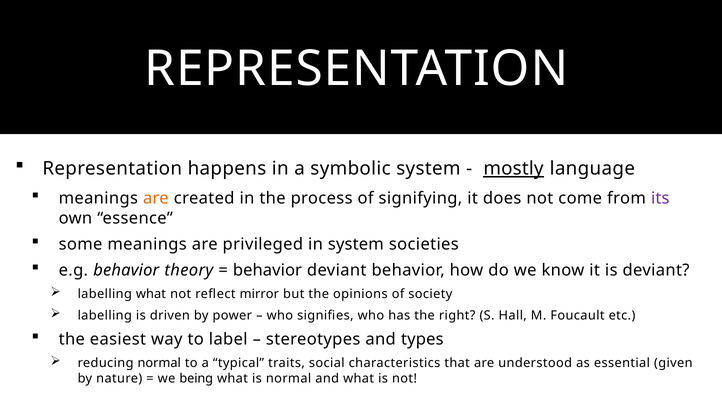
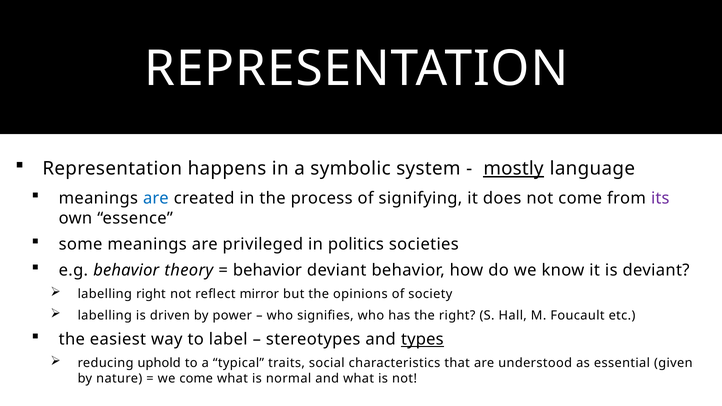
are at (156, 198) colour: orange -> blue
in system: system -> politics
labelling what: what -> right
types underline: none -> present
reducing normal: normal -> uphold
we being: being -> come
